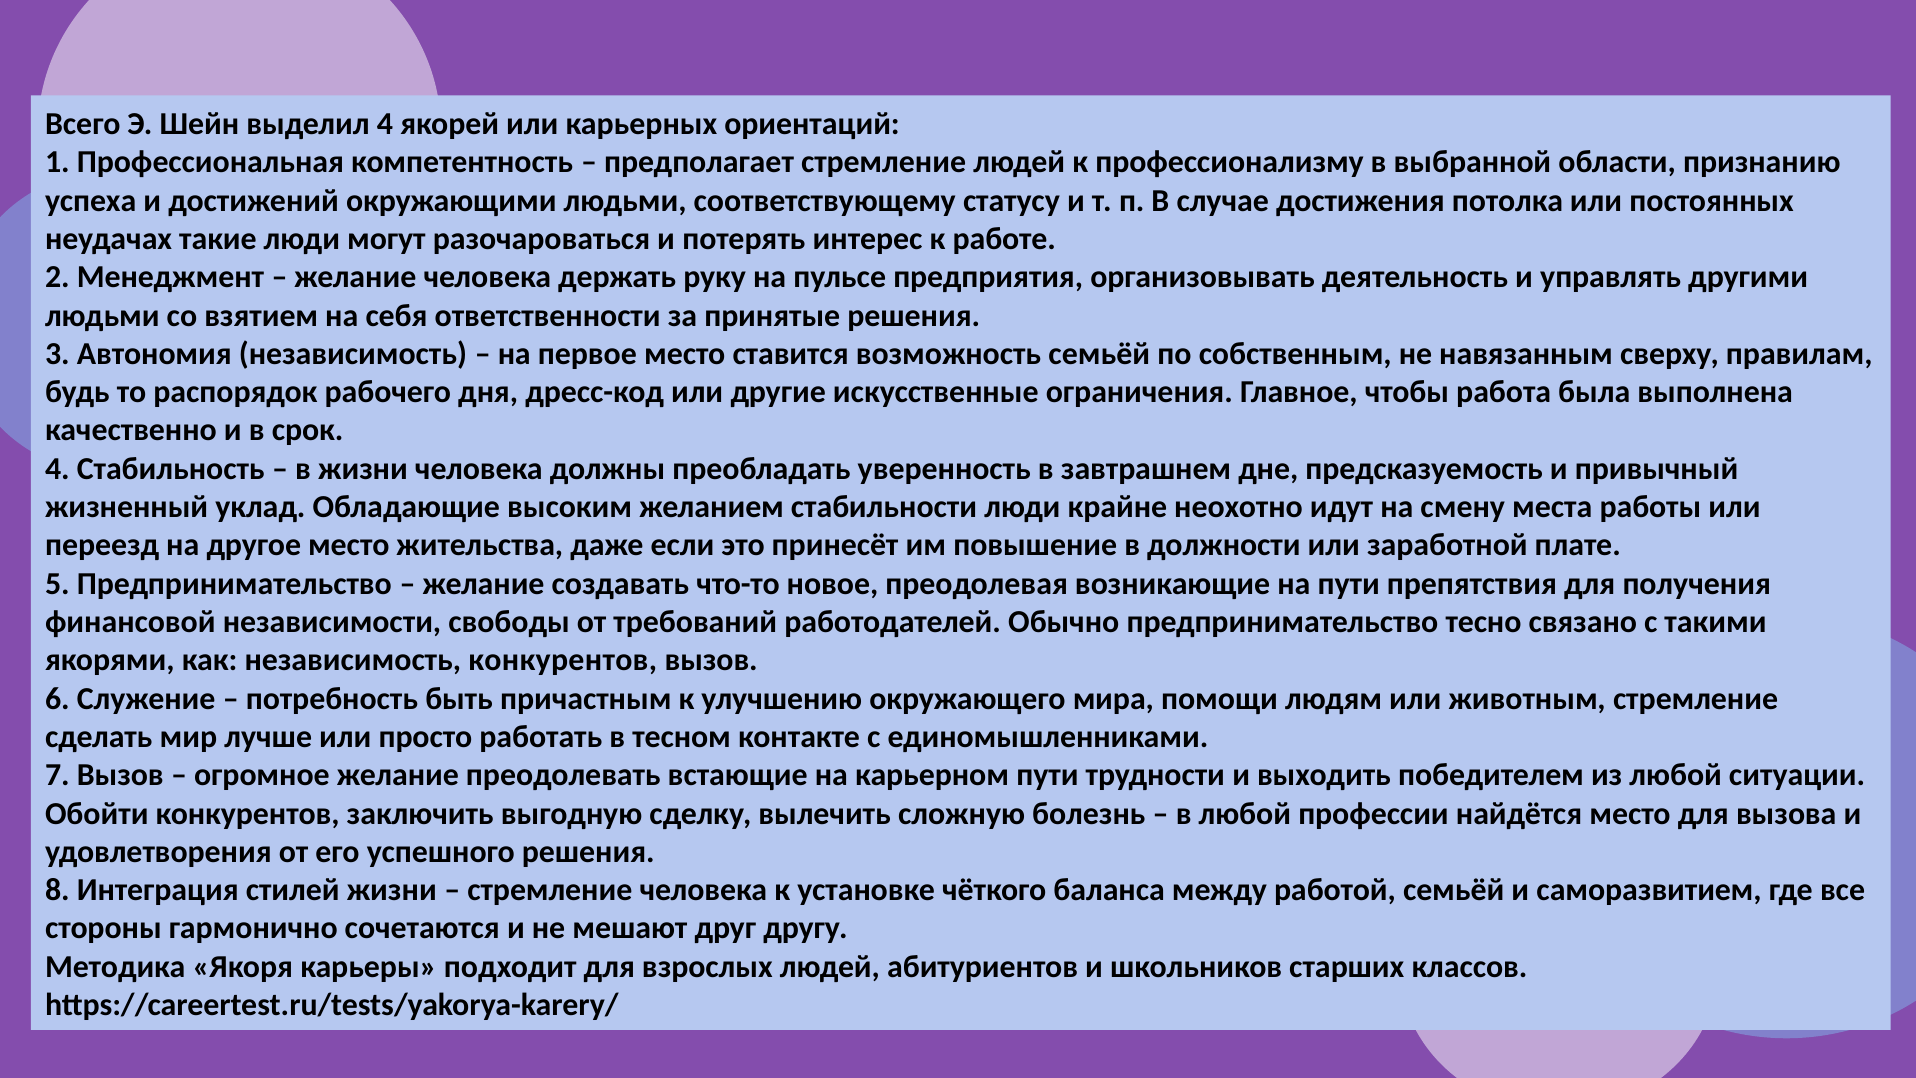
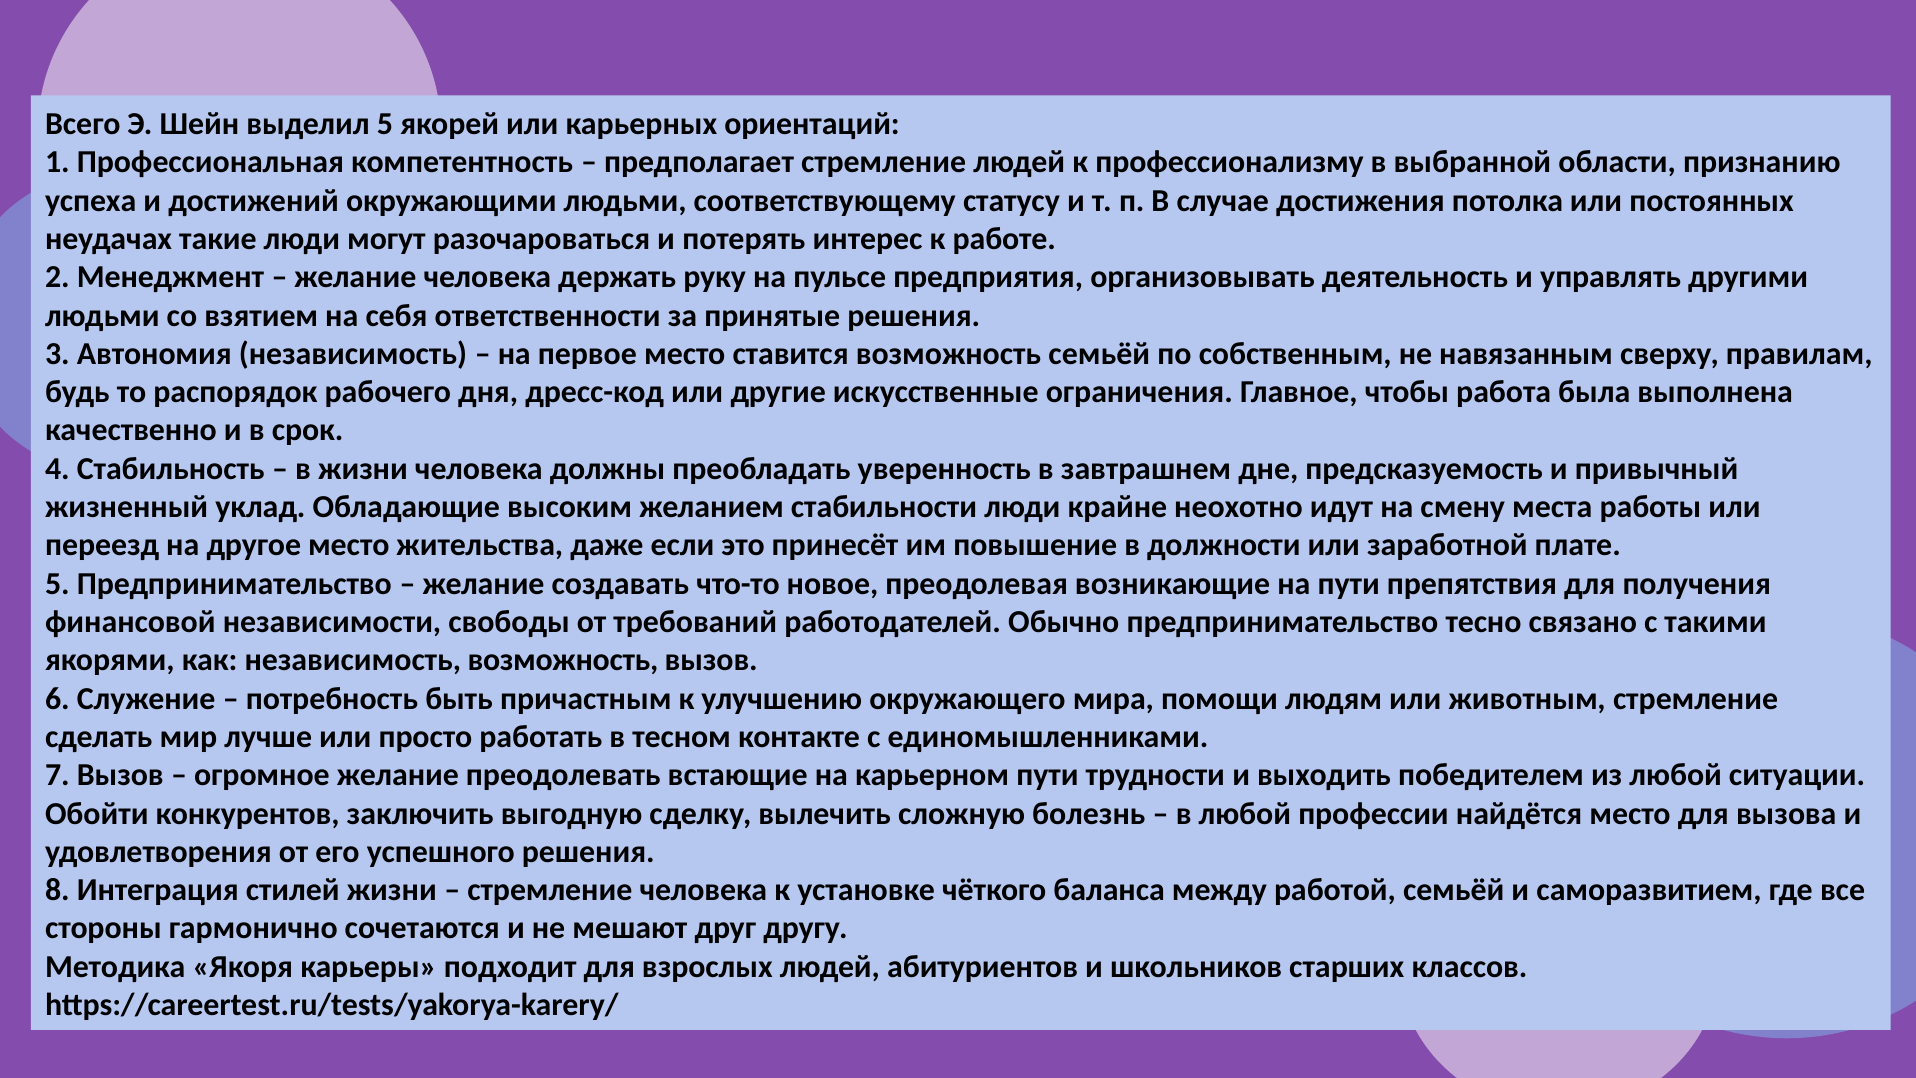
выделил 4: 4 -> 5
независимость конкурентов: конкурентов -> возможность
